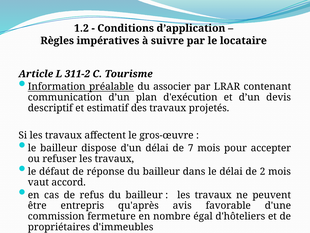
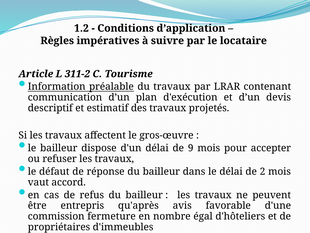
du associer: associer -> travaux
7: 7 -> 9
